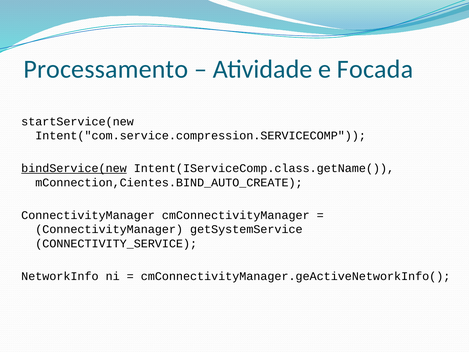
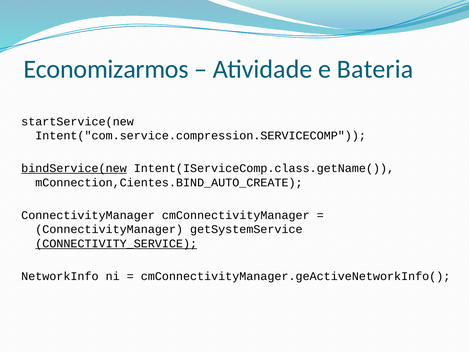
Processamento: Processamento -> Economizarmos
Focada: Focada -> Bateria
CONNECTIVITY_SERVICE underline: none -> present
